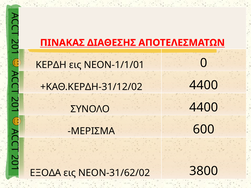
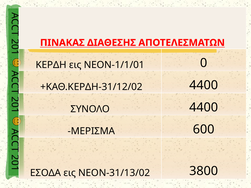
ΕΞΟΔΑ: ΕΞΟΔΑ -> ΕΣΟΔΑ
ΝΕΟΝ-31/62/02: ΝΕΟΝ-31/62/02 -> ΝΕΟΝ-31/13/02
